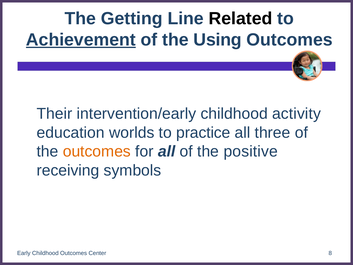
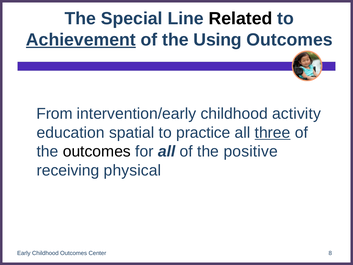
Getting: Getting -> Special
Their: Their -> From
worlds: worlds -> spatial
three underline: none -> present
outcomes at (97, 151) colour: orange -> black
symbols: symbols -> physical
